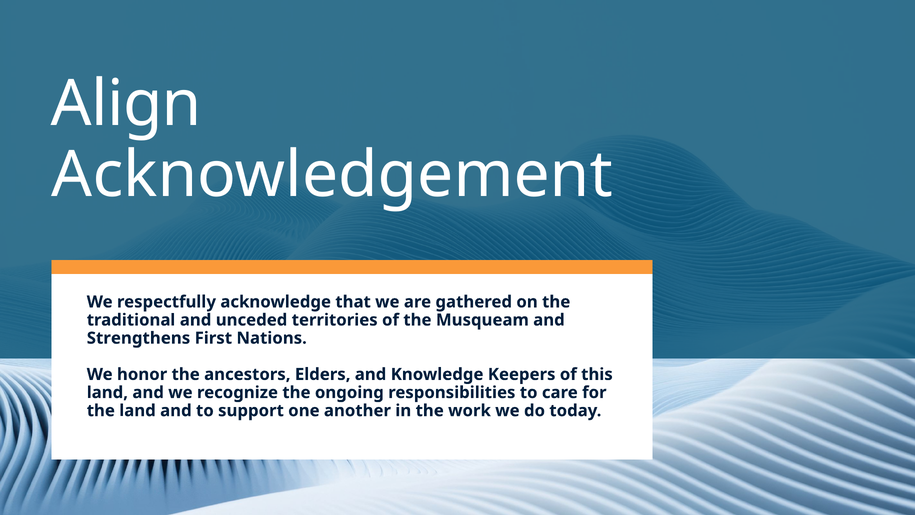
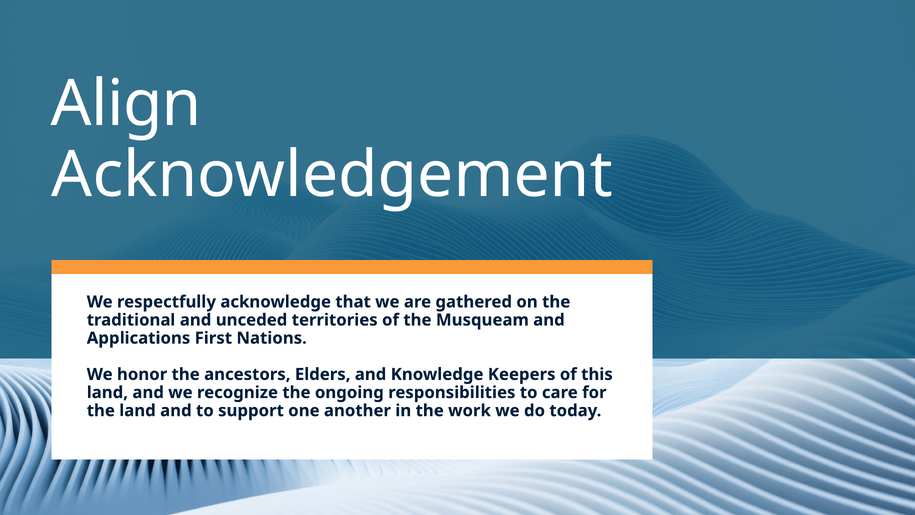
Strengthens: Strengthens -> Applications
